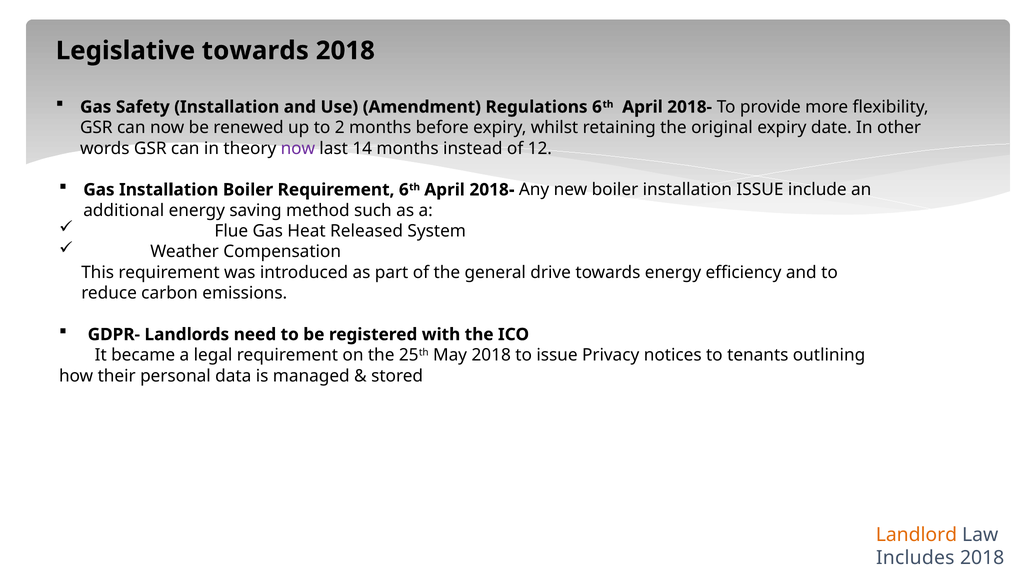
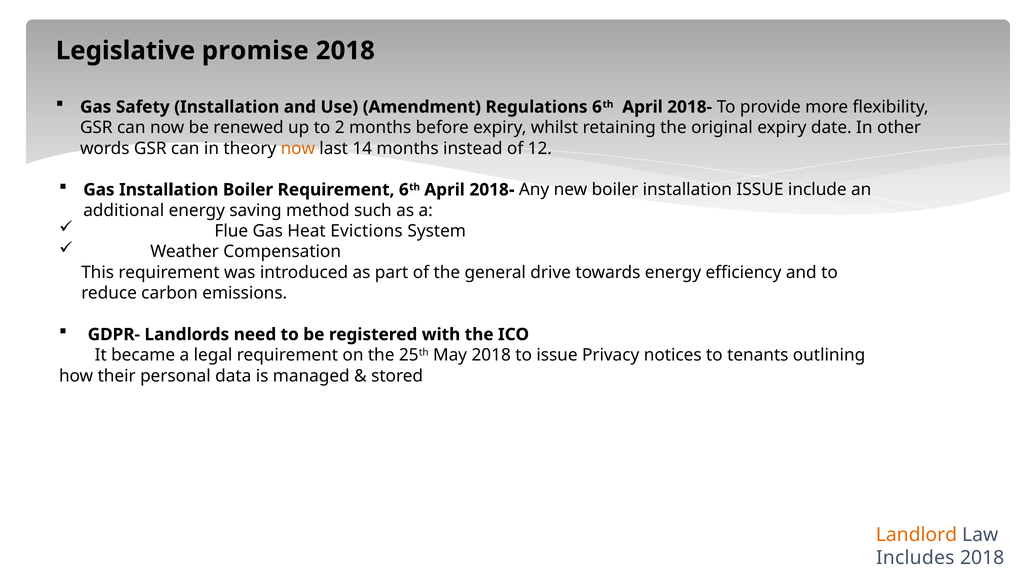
Legislative towards: towards -> promise
now at (298, 148) colour: purple -> orange
Released: Released -> Evictions
